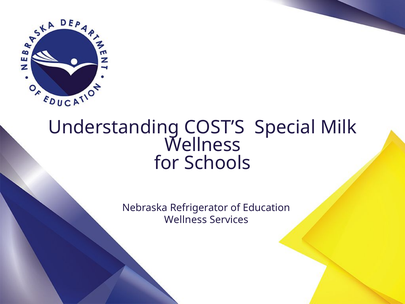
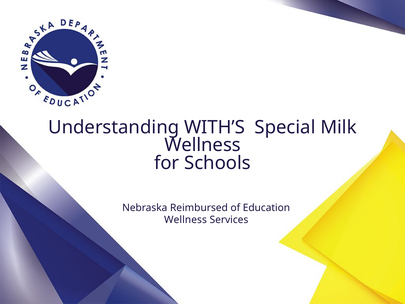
COST’S: COST’S -> WITH’S
Refrigerator: Refrigerator -> Reimbursed
